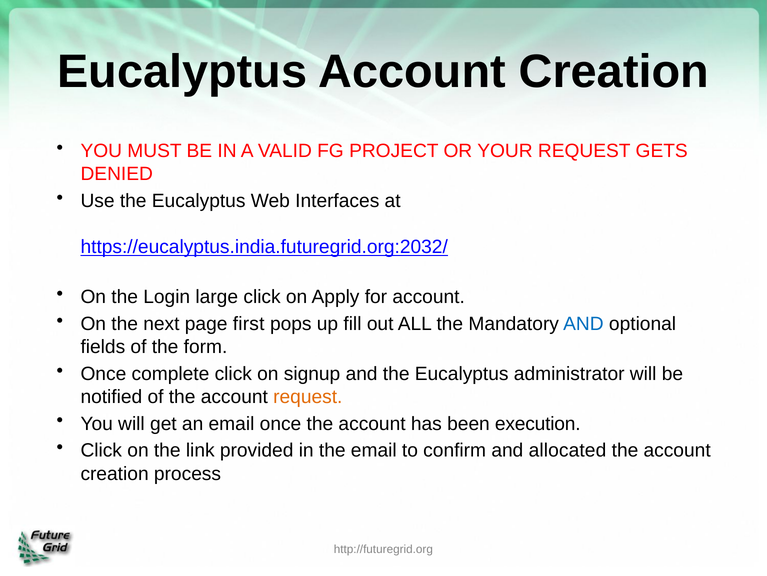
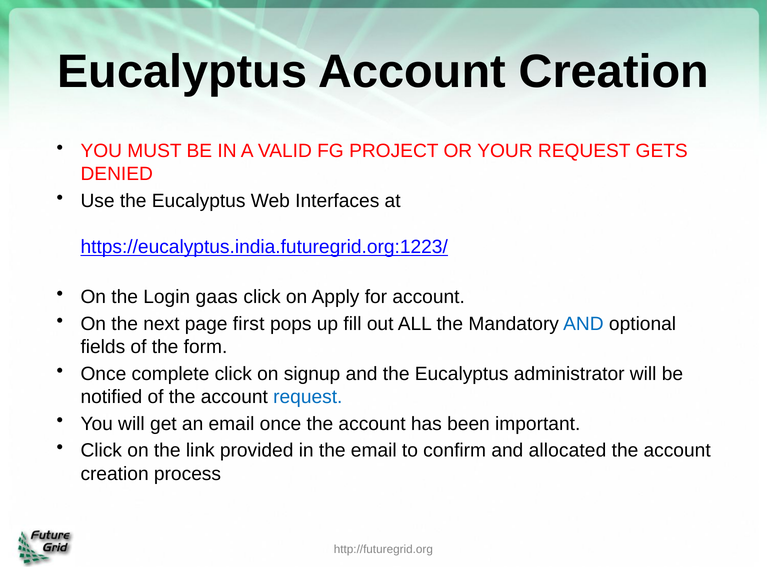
https://eucalyptus.india.futuregrid.org:2032/: https://eucalyptus.india.futuregrid.org:2032/ -> https://eucalyptus.india.futuregrid.org:1223/
large: large -> gaas
request at (308, 396) colour: orange -> blue
execution: execution -> important
